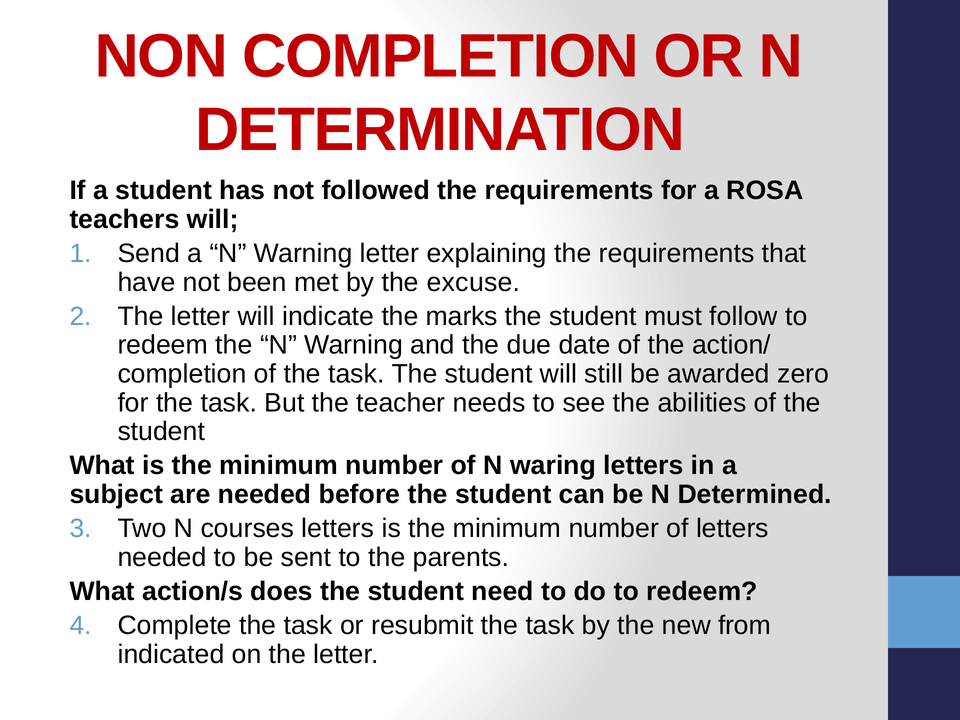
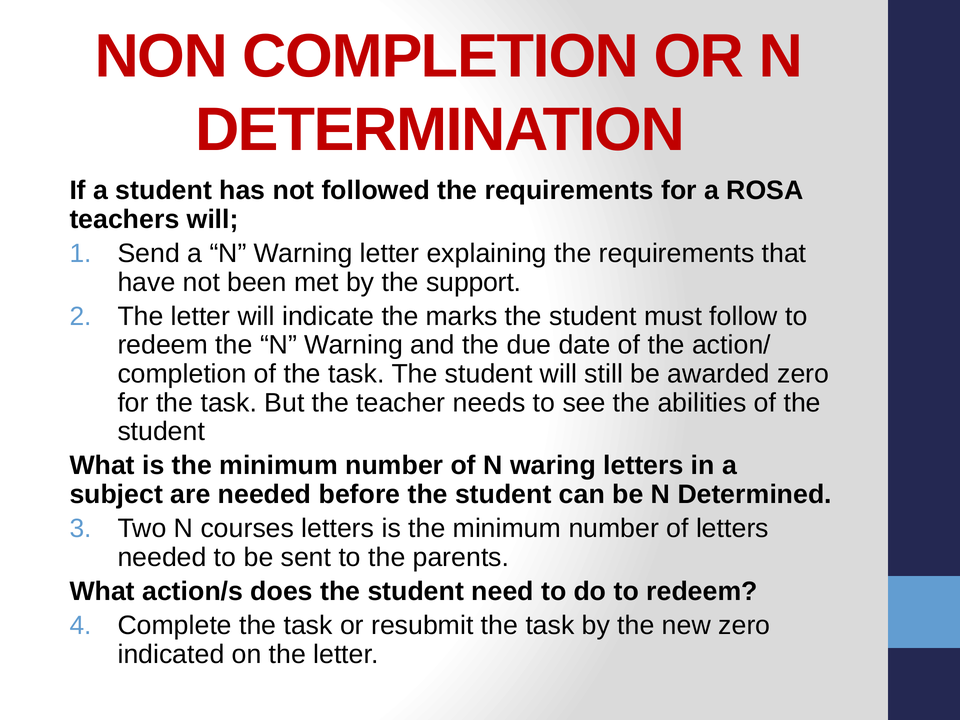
excuse: excuse -> support
new from: from -> zero
